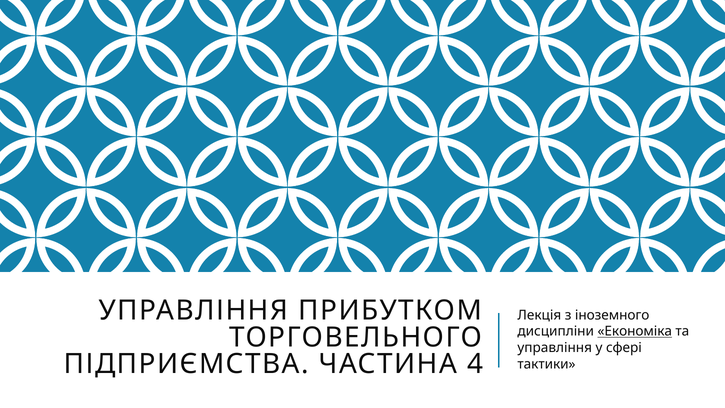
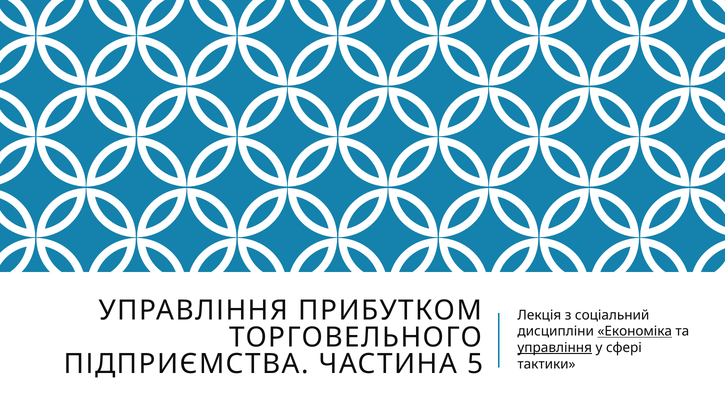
іноземного: іноземного -> соціальний
управління at (555, 348) underline: none -> present
4: 4 -> 5
